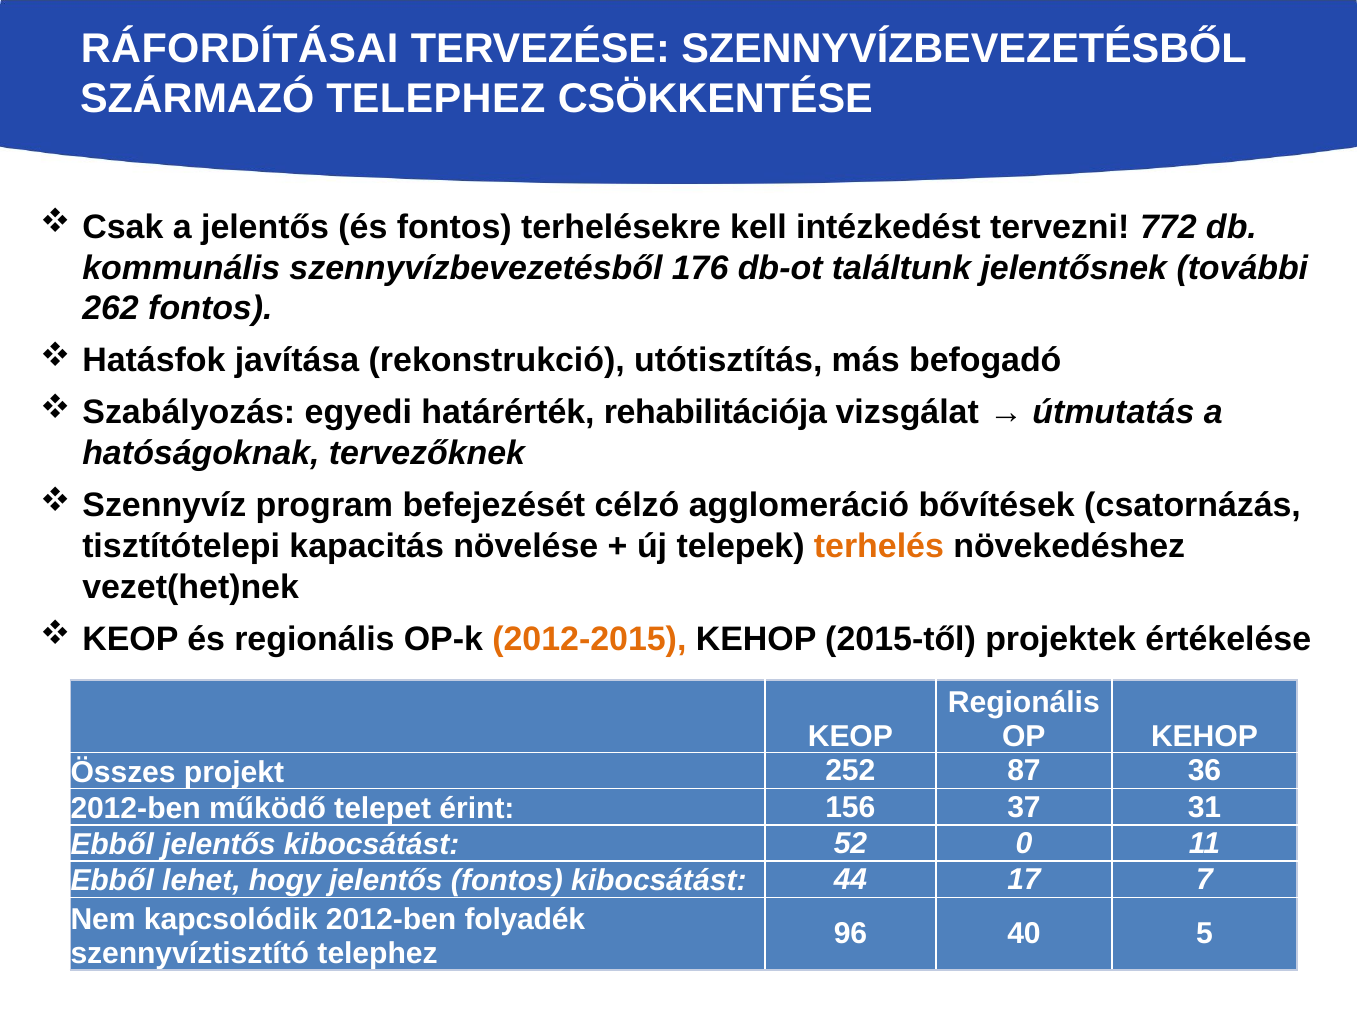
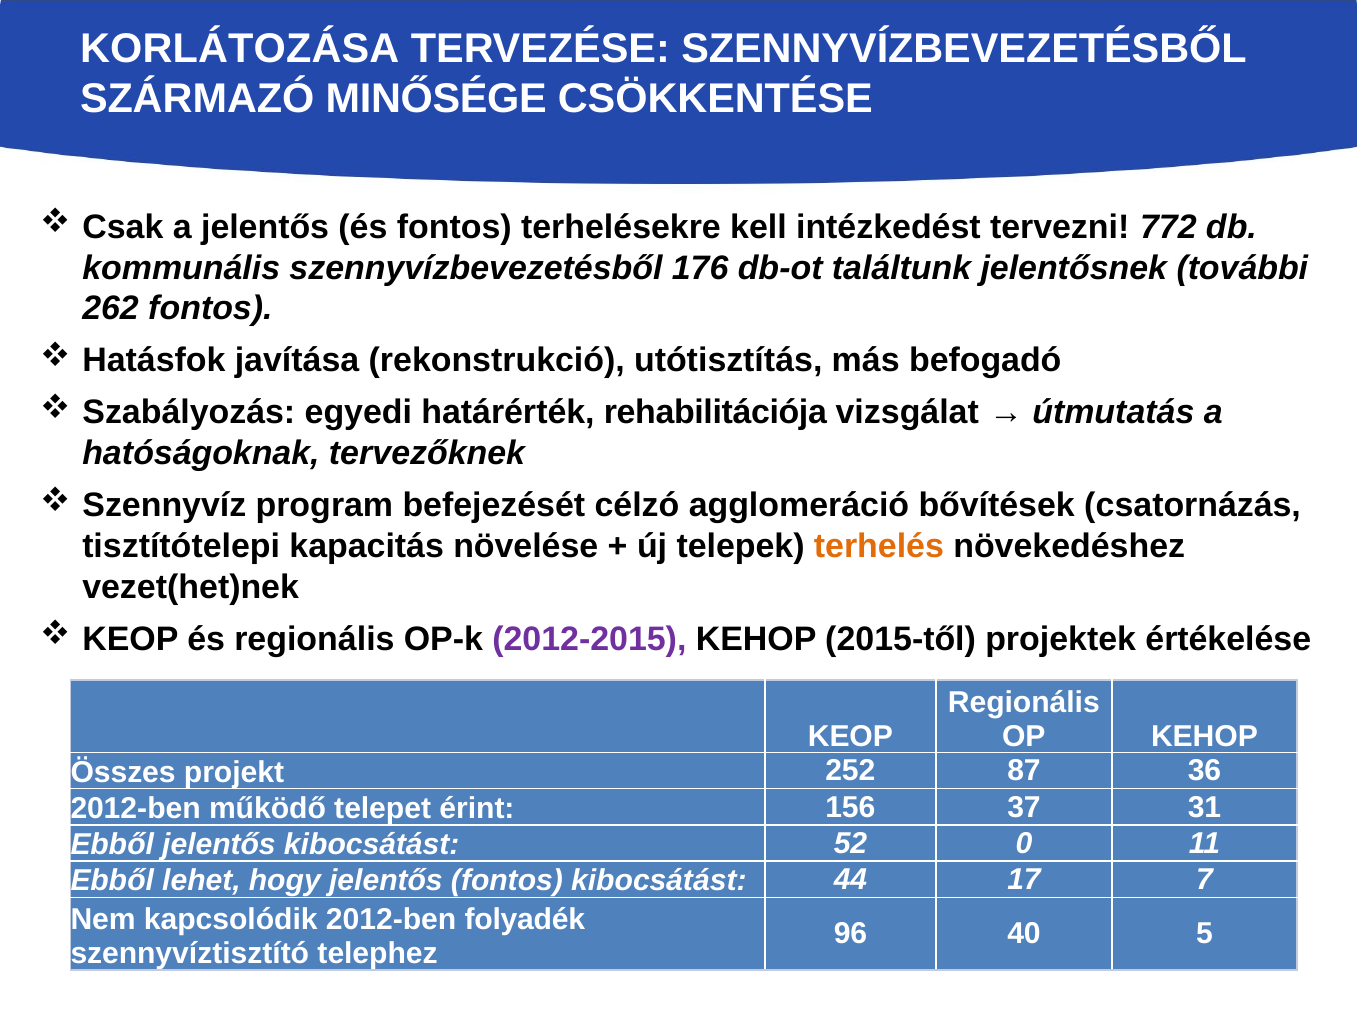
RÁFORDÍTÁSAI: RÁFORDÍTÁSAI -> KORLÁTOZÁSA
SZÁRMAZÓ TELEPHEZ: TELEPHEZ -> MINŐSÉGE
2012-2015 colour: orange -> purple
